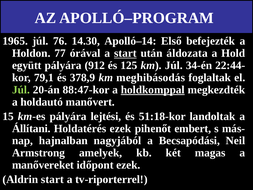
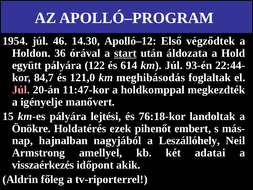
1965: 1965 -> 1954
76: 76 -> 46
Apolló–14: Apolló–14 -> Apolló–12
befejezték: befejezték -> végződtek
77: 77 -> 36
912: 912 -> 122
125: 125 -> 614
34-én: 34-én -> 93-én
79,1: 79,1 -> 84,7
378,9: 378,9 -> 121,0
Júl at (21, 90) colour: light green -> pink
88:47-kor: 88:47-kor -> 11:47-kor
holdkomppal underline: present -> none
holdautó: holdautó -> igényelje
51:18-kor: 51:18-kor -> 76:18-kor
Állítani: Állítani -> Önökre
Becsapódási: Becsapódási -> Leszállóhely
amelyek: amelyek -> amellyel
magas: magas -> adatai
manővereket: manővereket -> visszaérkezés
időpont ezek: ezek -> akik
Aldrin start: start -> főleg
